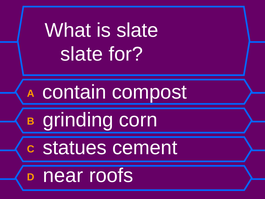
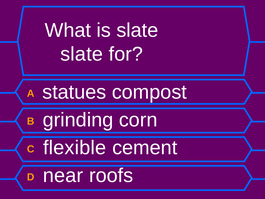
contain: contain -> statues
statues: statues -> flexible
